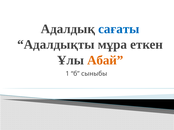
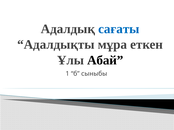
Абай colour: orange -> black
